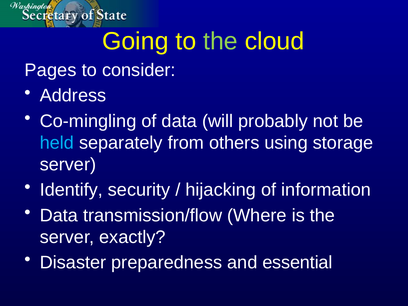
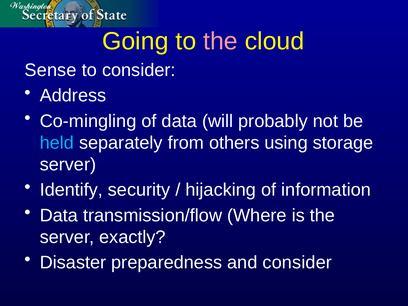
the at (221, 41) colour: light green -> pink
Pages: Pages -> Sense
and essential: essential -> consider
